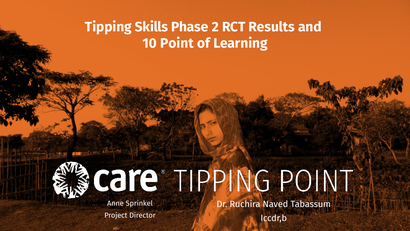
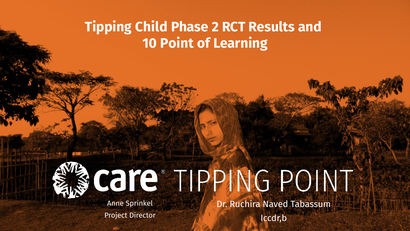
Skills: Skills -> Child
